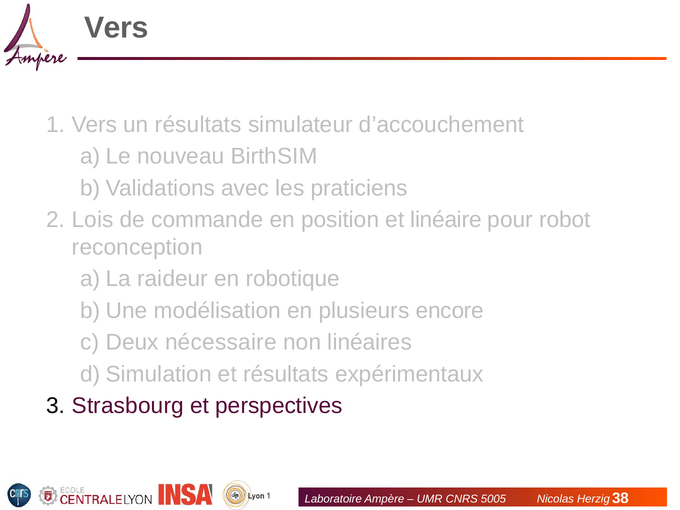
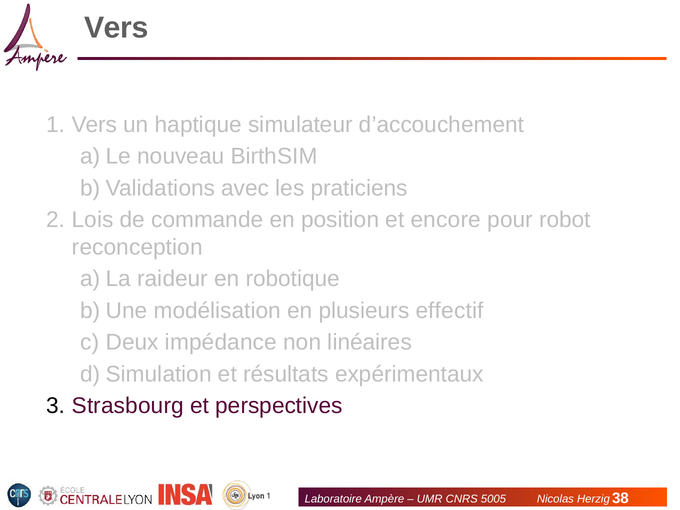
un résultats: résultats -> haptique
linéaire: linéaire -> encore
encore: encore -> effectif
nécessaire: nécessaire -> impédance
